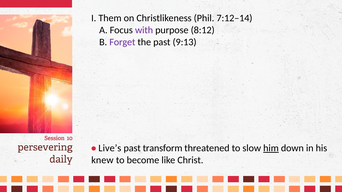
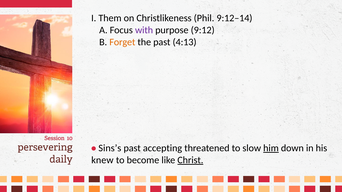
7:12–14: 7:12–14 -> 9:12–14
8:12: 8:12 -> 9:12
Forget colour: purple -> orange
9:13: 9:13 -> 4:13
Live’s: Live’s -> Sins’s
transform: transform -> accepting
Christ underline: none -> present
